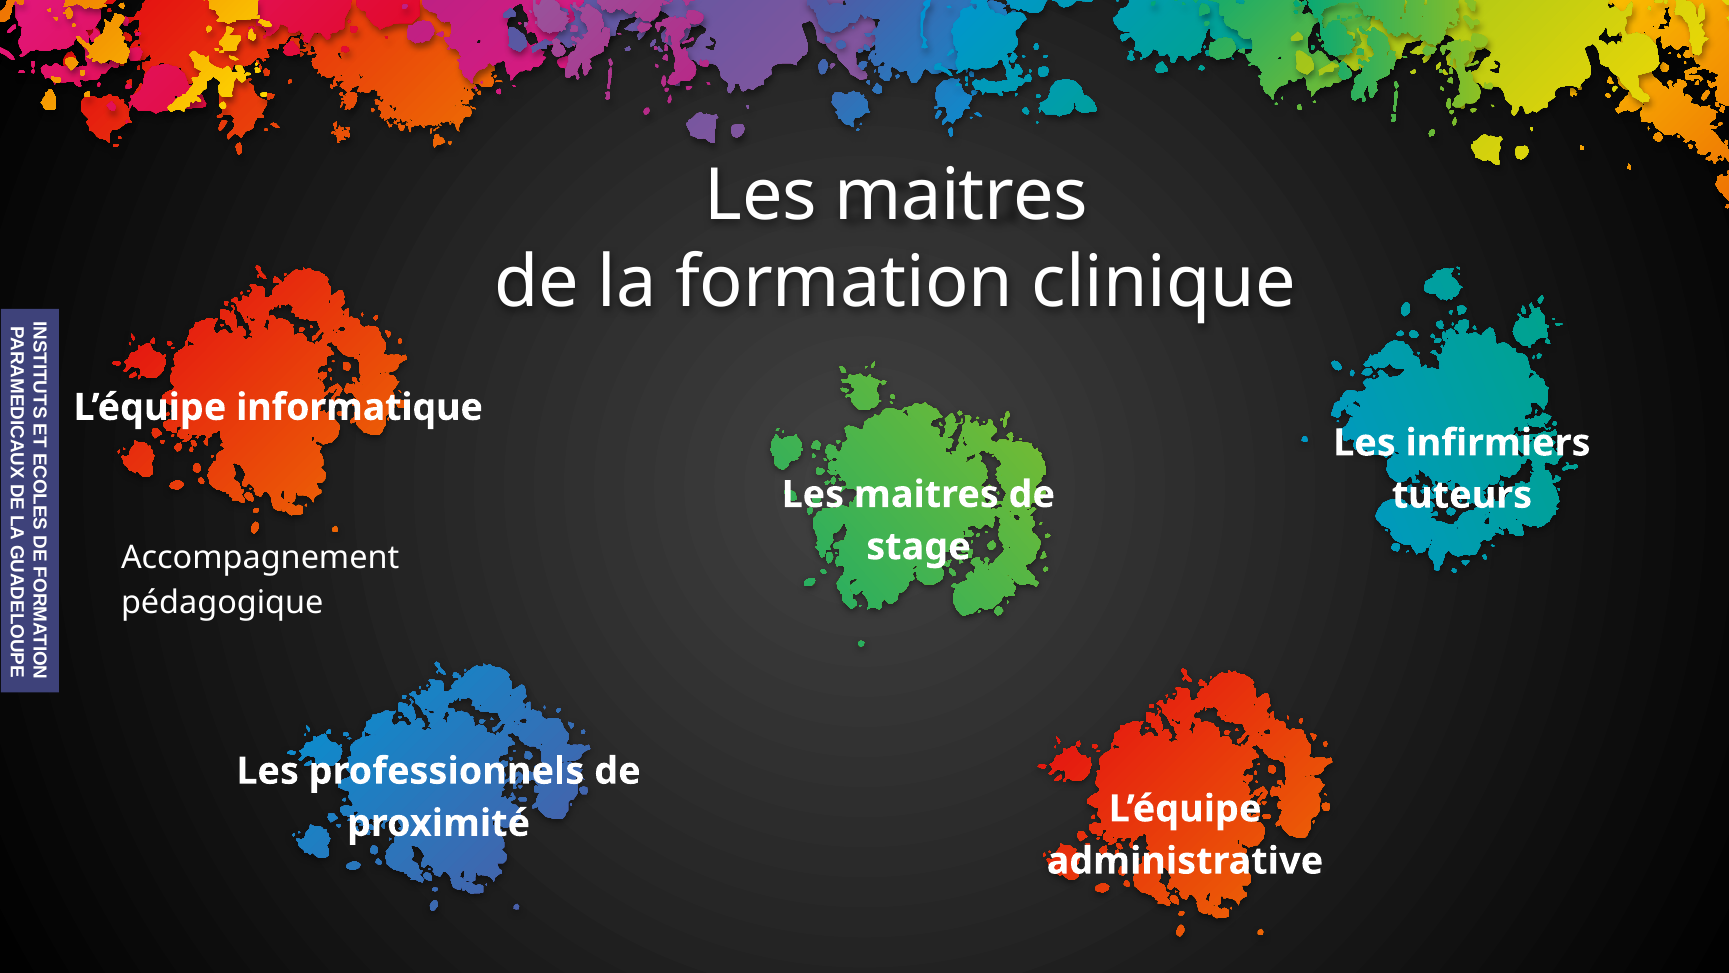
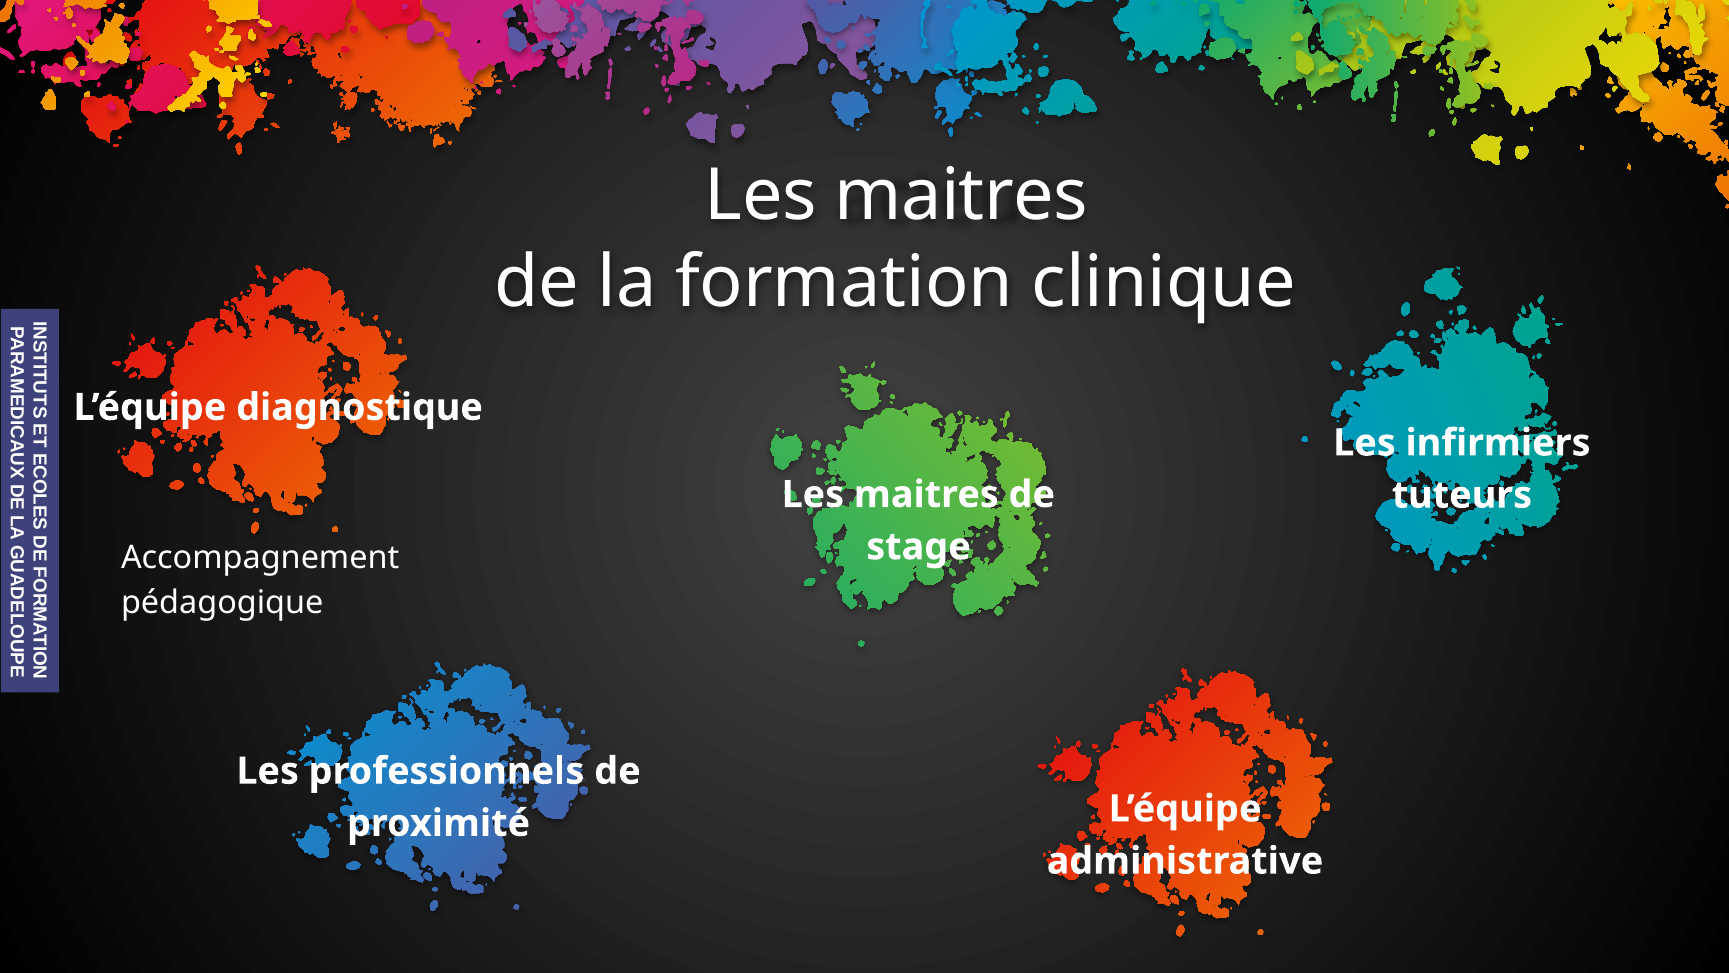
informatique: informatique -> diagnostique
